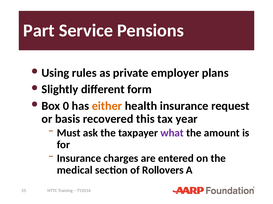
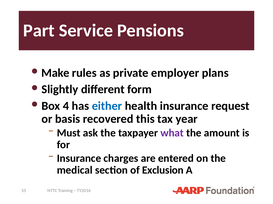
Using: Using -> Make
0: 0 -> 4
either colour: orange -> blue
Rollovers: Rollovers -> Exclusion
